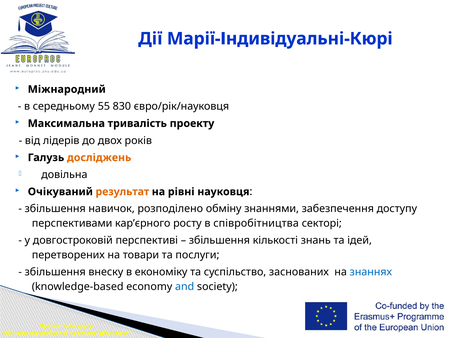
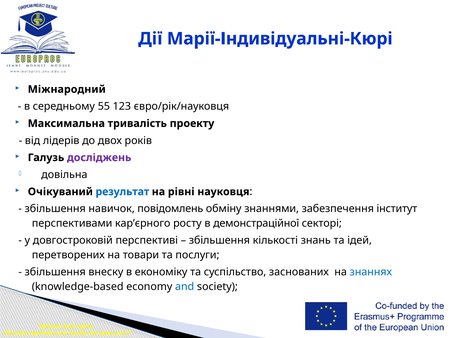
830: 830 -> 123
досліджень colour: orange -> purple
результат colour: orange -> blue
розподілено: розподілено -> повідомлень
доступу: доступу -> інститут
співробітництва: співробітництва -> демонстраційної
